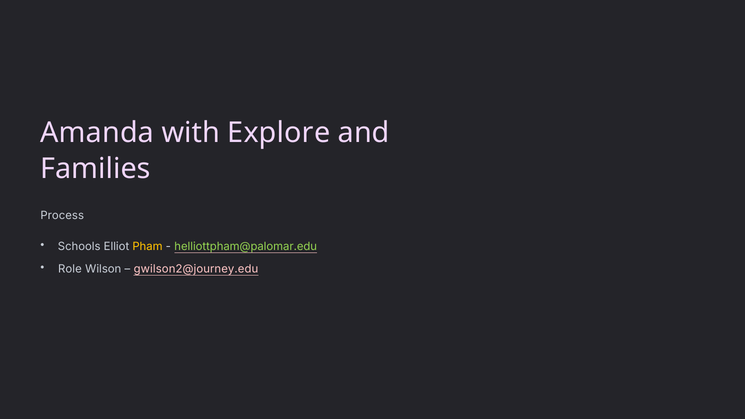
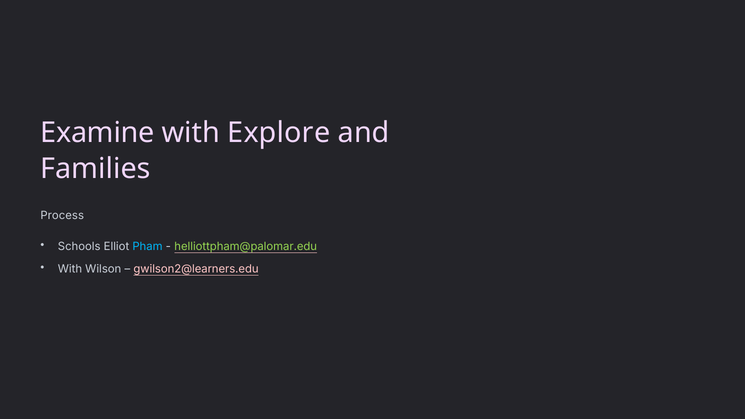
Amanda: Amanda -> Examine
Pham colour: yellow -> light blue
Role at (70, 269): Role -> With
gwilson2@journey.edu: gwilson2@journey.edu -> gwilson2@learners.edu
